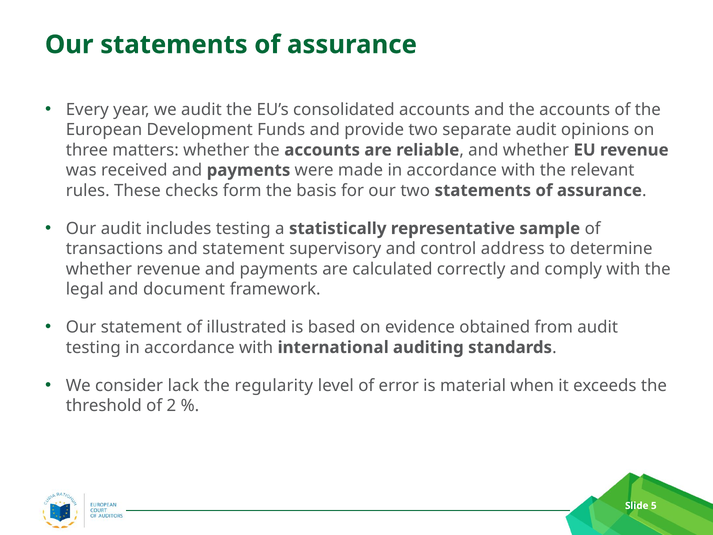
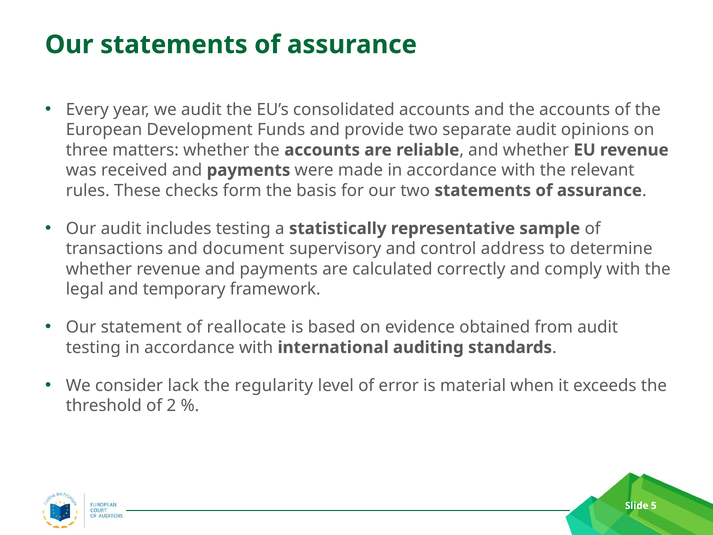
and statement: statement -> document
document: document -> temporary
illustrated: illustrated -> reallocate
